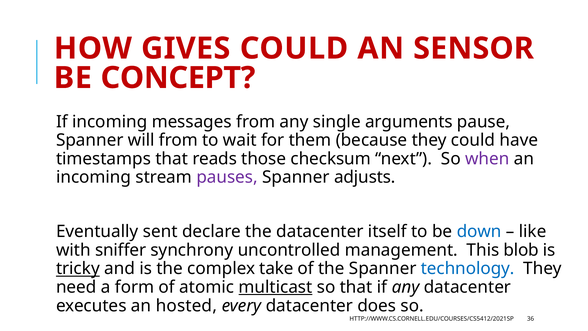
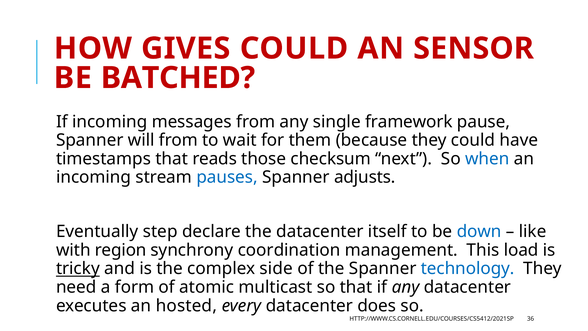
CONCEPT: CONCEPT -> BATCHED
arguments: arguments -> framework
when colour: purple -> blue
pauses colour: purple -> blue
sent: sent -> step
sniffer: sniffer -> region
uncontrolled: uncontrolled -> coordination
blob: blob -> load
take: take -> side
multicast underline: present -> none
